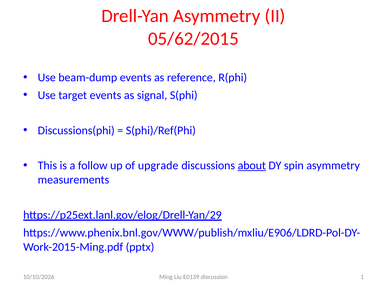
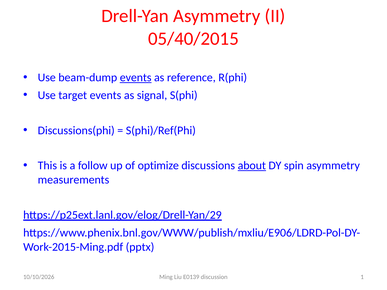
05/62/2015: 05/62/2015 -> 05/40/2015
events at (136, 78) underline: none -> present
upgrade: upgrade -> optimize
